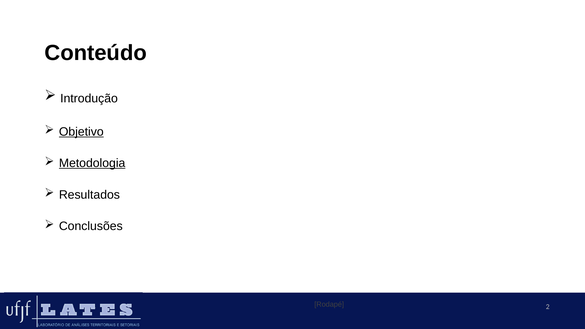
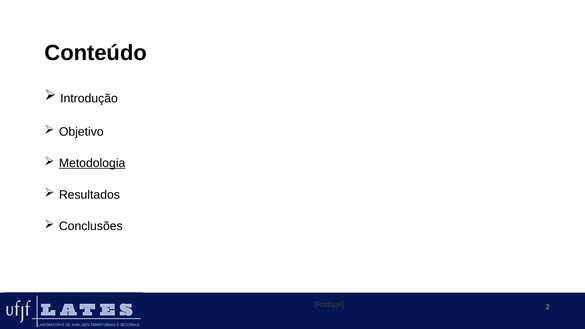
Objetivo underline: present -> none
